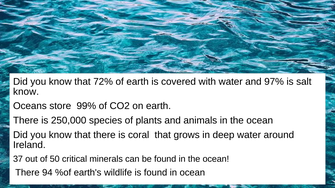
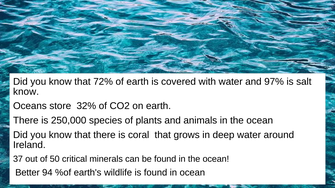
99%: 99% -> 32%
There at (27, 173): There -> Better
